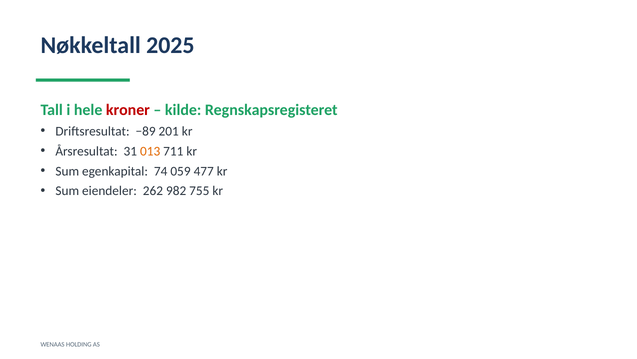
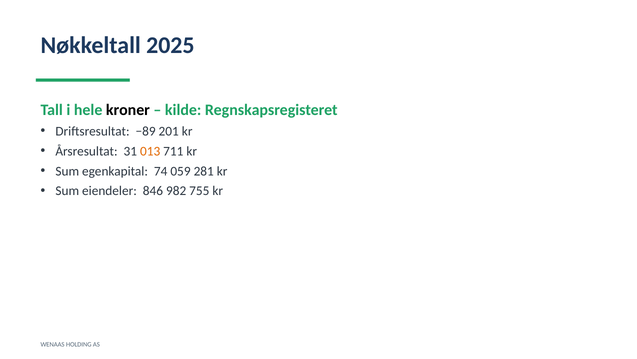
kroner colour: red -> black
477: 477 -> 281
262: 262 -> 846
